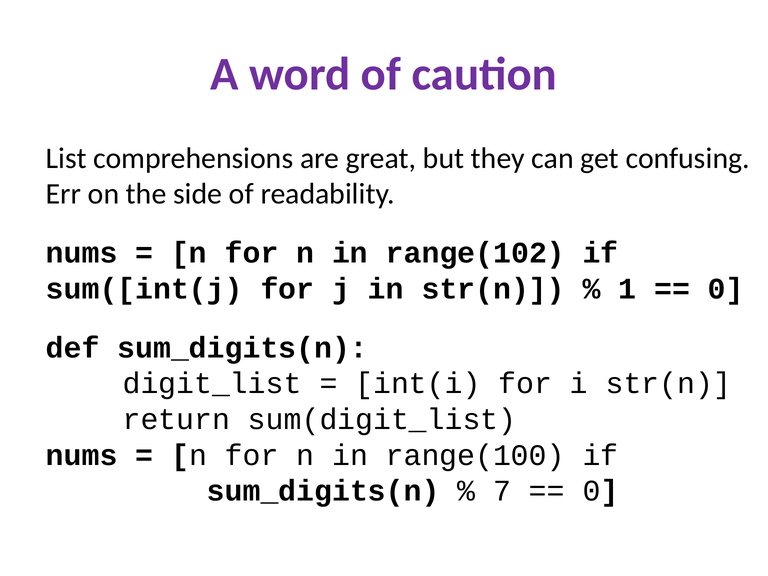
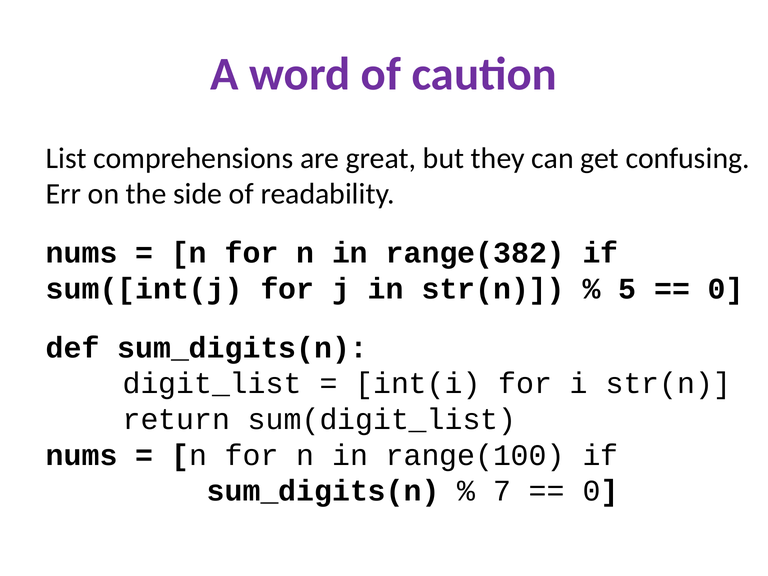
range(102: range(102 -> range(382
1: 1 -> 5
